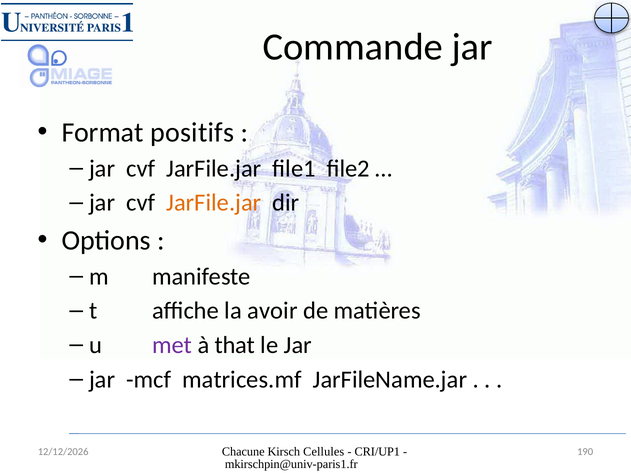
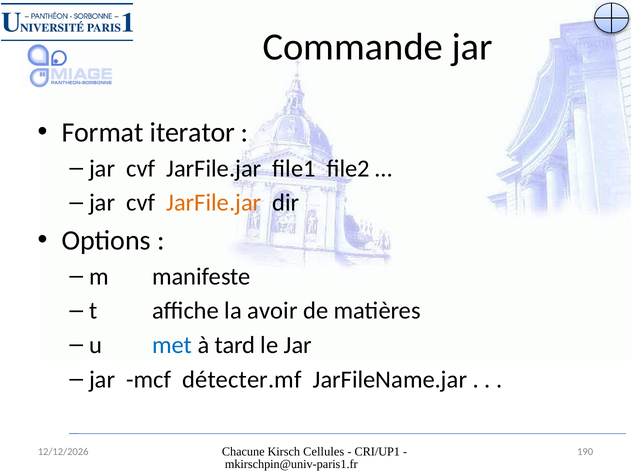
positifs: positifs -> iterator
met colour: purple -> blue
that: that -> tard
matrices.mf: matrices.mf -> détecter.mf
